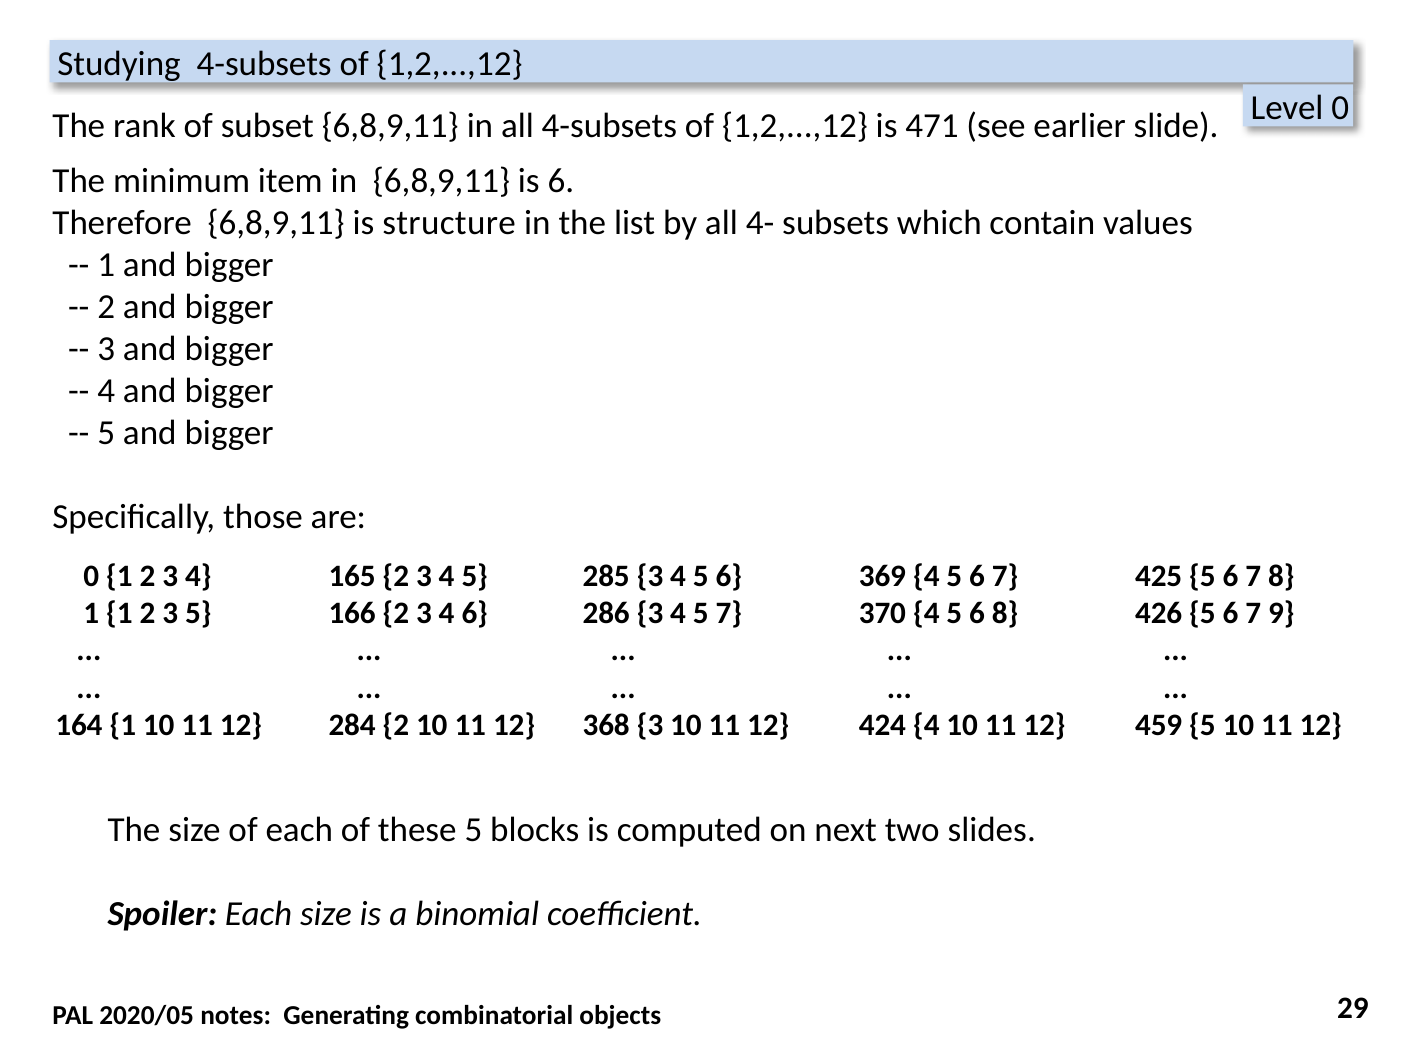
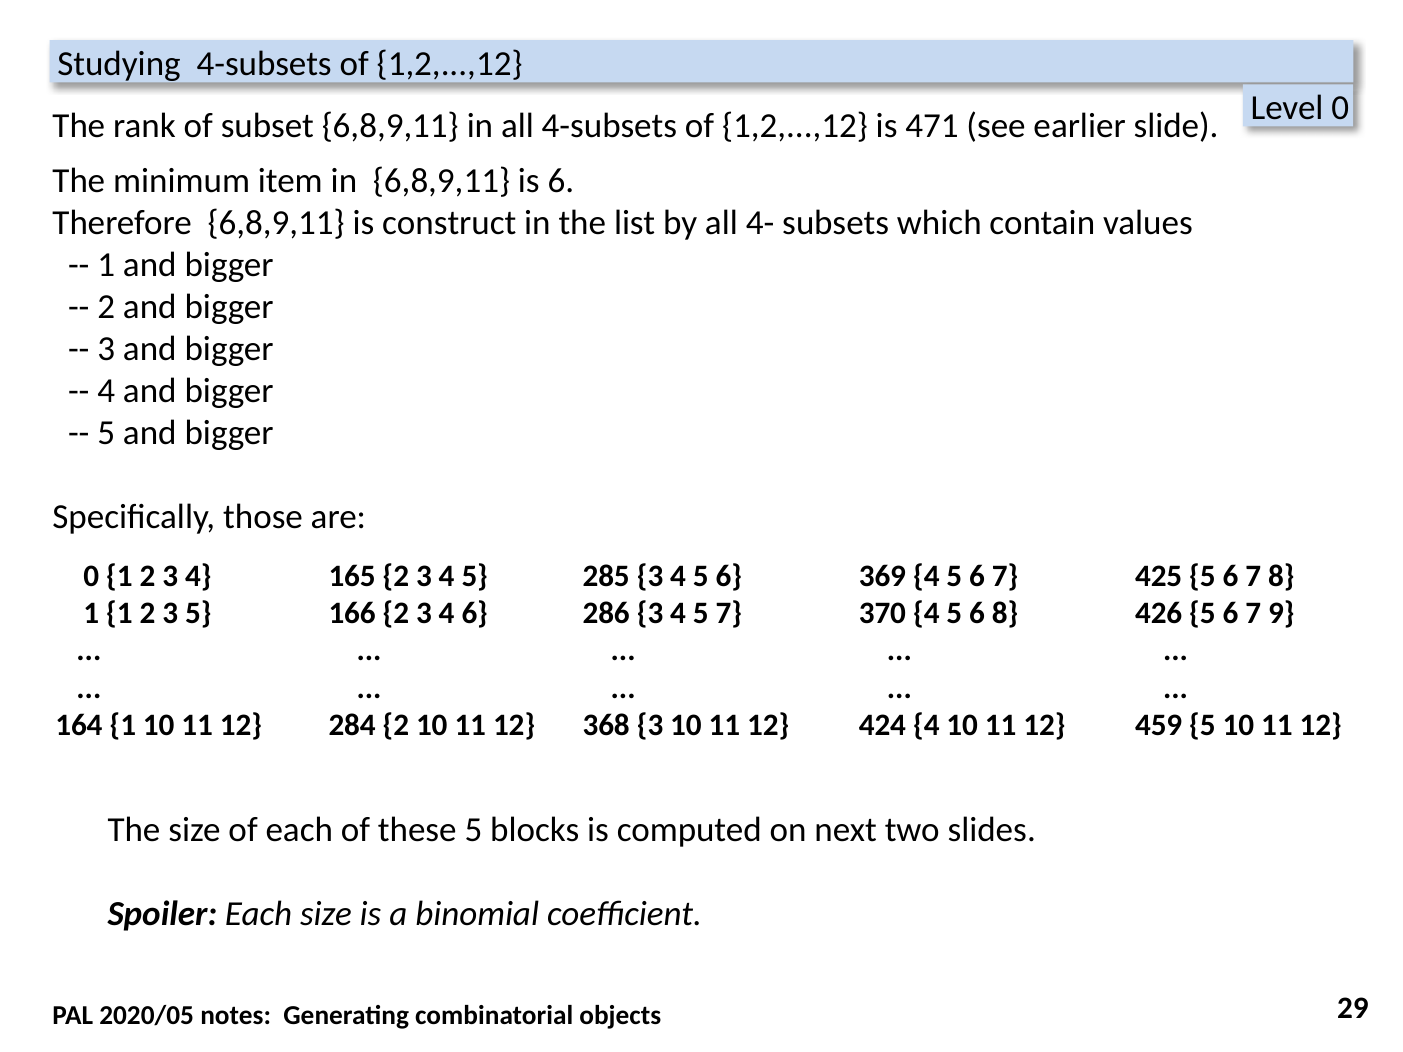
structure: structure -> construct
